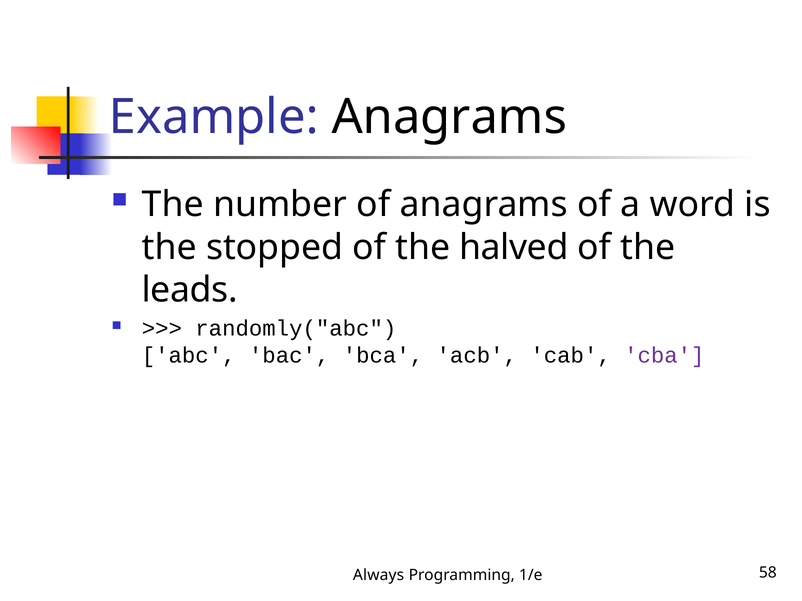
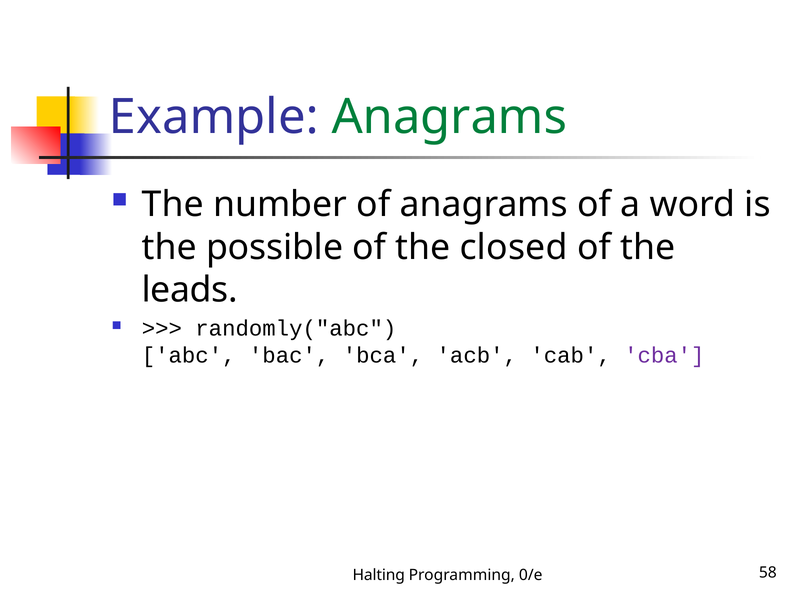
Anagrams at (449, 117) colour: black -> green
stopped: stopped -> possible
halved: halved -> closed
Always: Always -> Halting
1/e: 1/e -> 0/e
